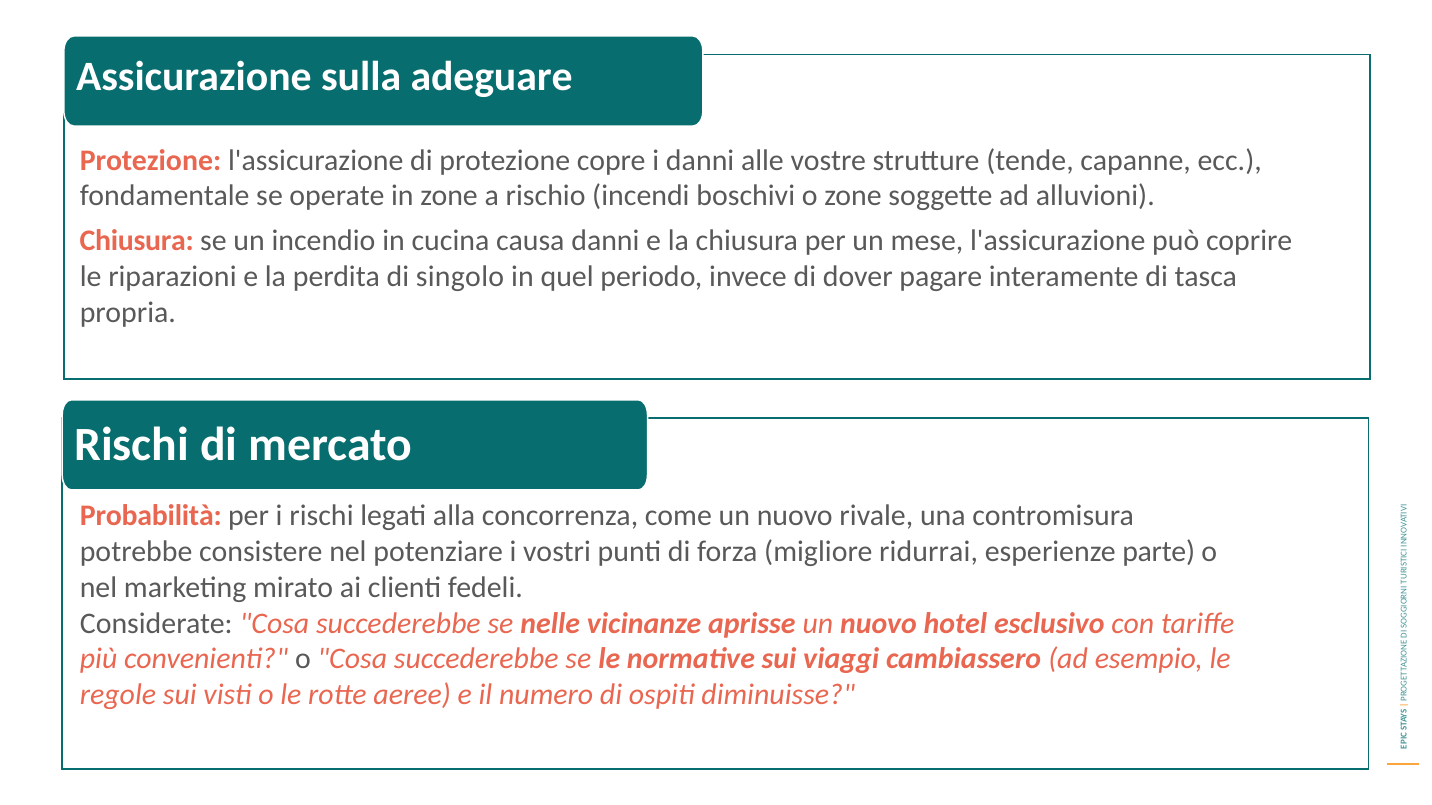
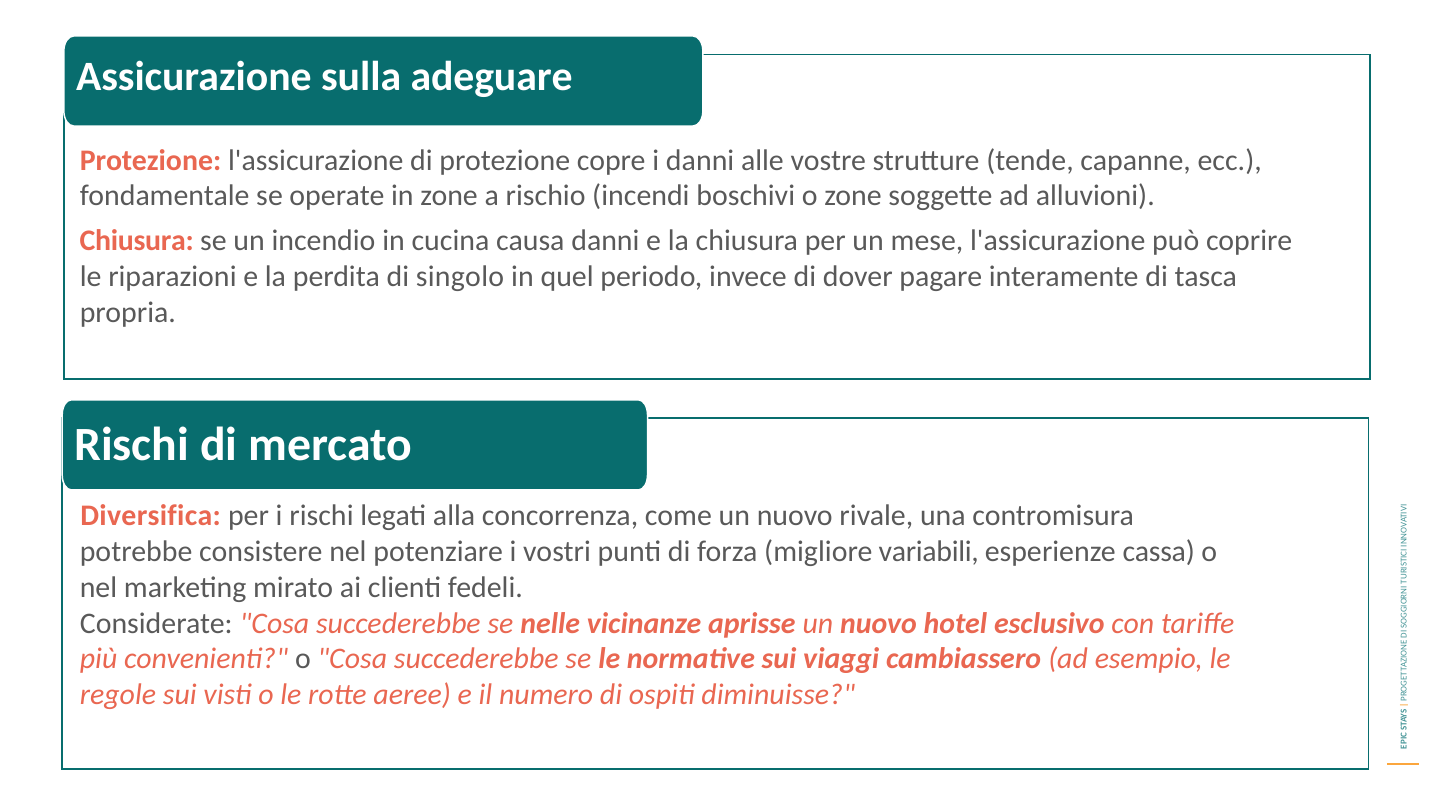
Probabilità: Probabilità -> Diversifica
ridurrai: ridurrai -> variabili
parte: parte -> cassa
